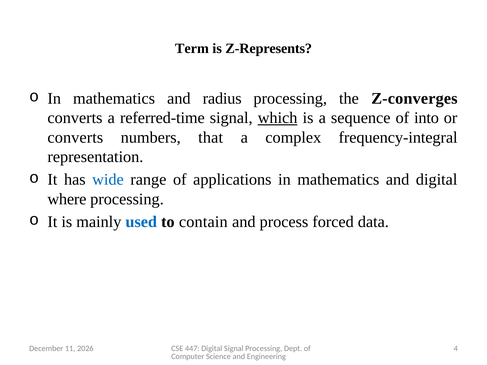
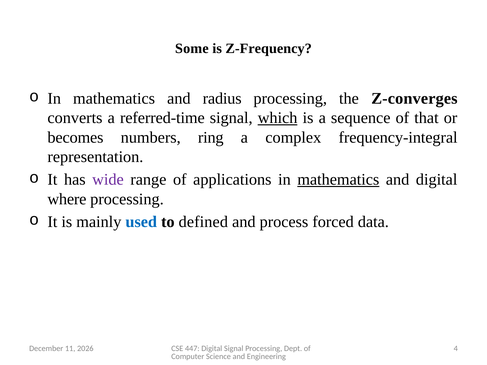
Term: Term -> Some
Z-Represents: Z-Represents -> Z-Frequency
into: into -> that
converts at (75, 138): converts -> becomes
that: that -> ring
wide colour: blue -> purple
mathematics at (338, 180) underline: none -> present
contain: contain -> defined
